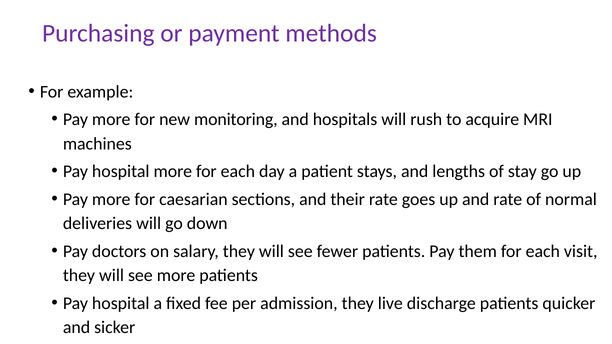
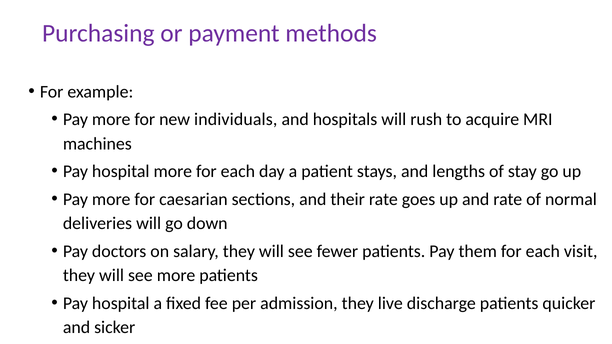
monitoring: monitoring -> individuals
